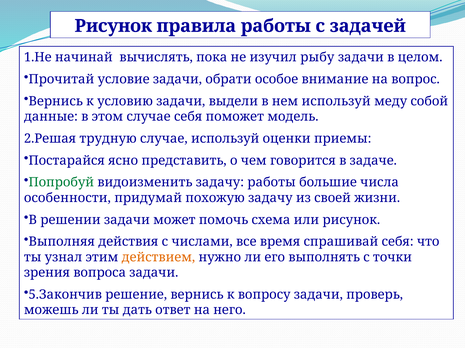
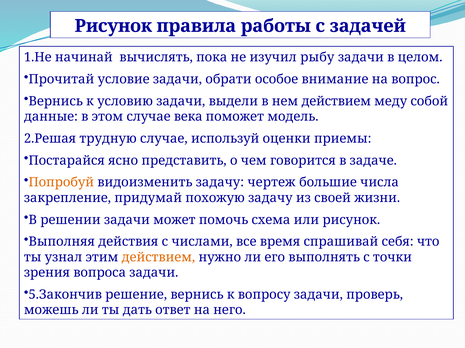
нем используй: используй -> действием
случае себя: себя -> века
Попробуй colour: green -> orange
задачу работы: работы -> чертеж
особенности: особенности -> закрепление
